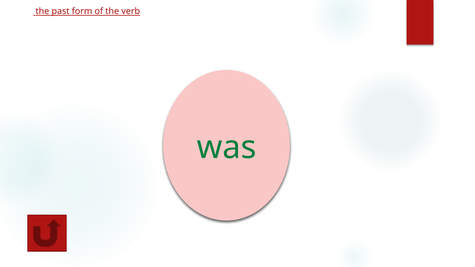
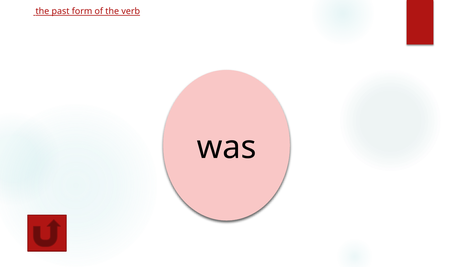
was colour: green -> black
